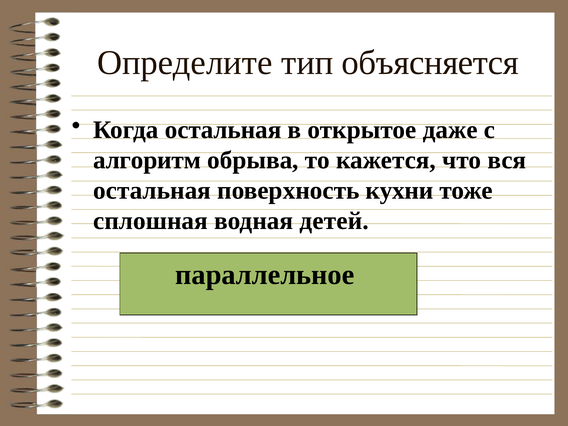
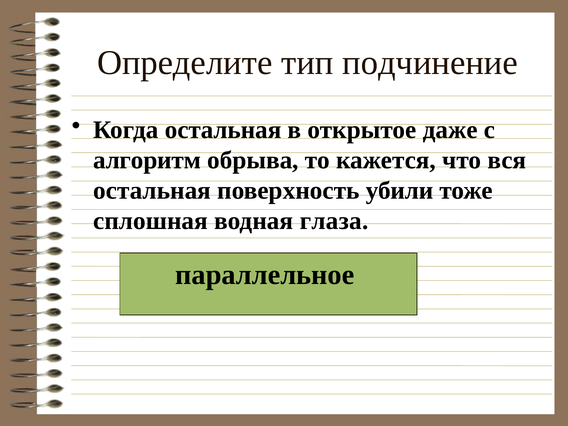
объясняется: объясняется -> подчинение
кухни: кухни -> убили
детей: детей -> глаза
